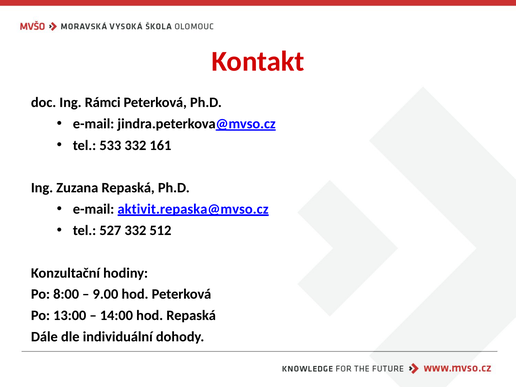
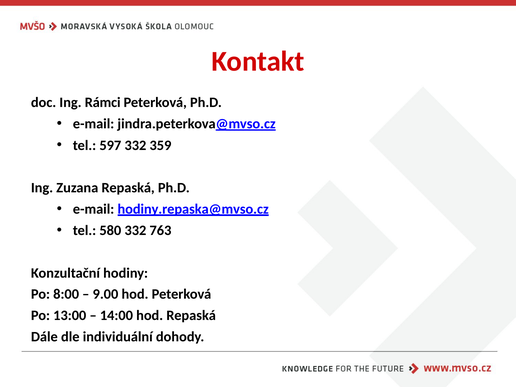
533: 533 -> 597
161: 161 -> 359
aktivit.repaska@mvso.cz: aktivit.repaska@mvso.cz -> hodiny.repaska@mvso.cz
527: 527 -> 580
512: 512 -> 763
